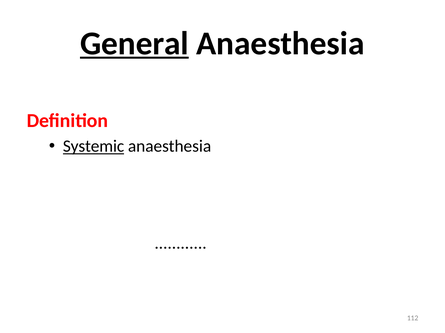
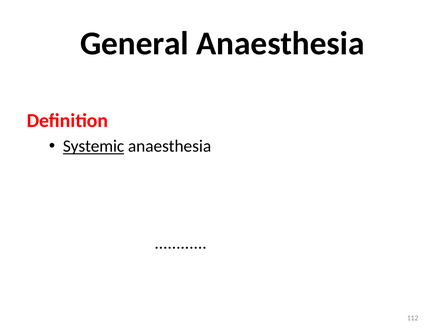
General underline: present -> none
